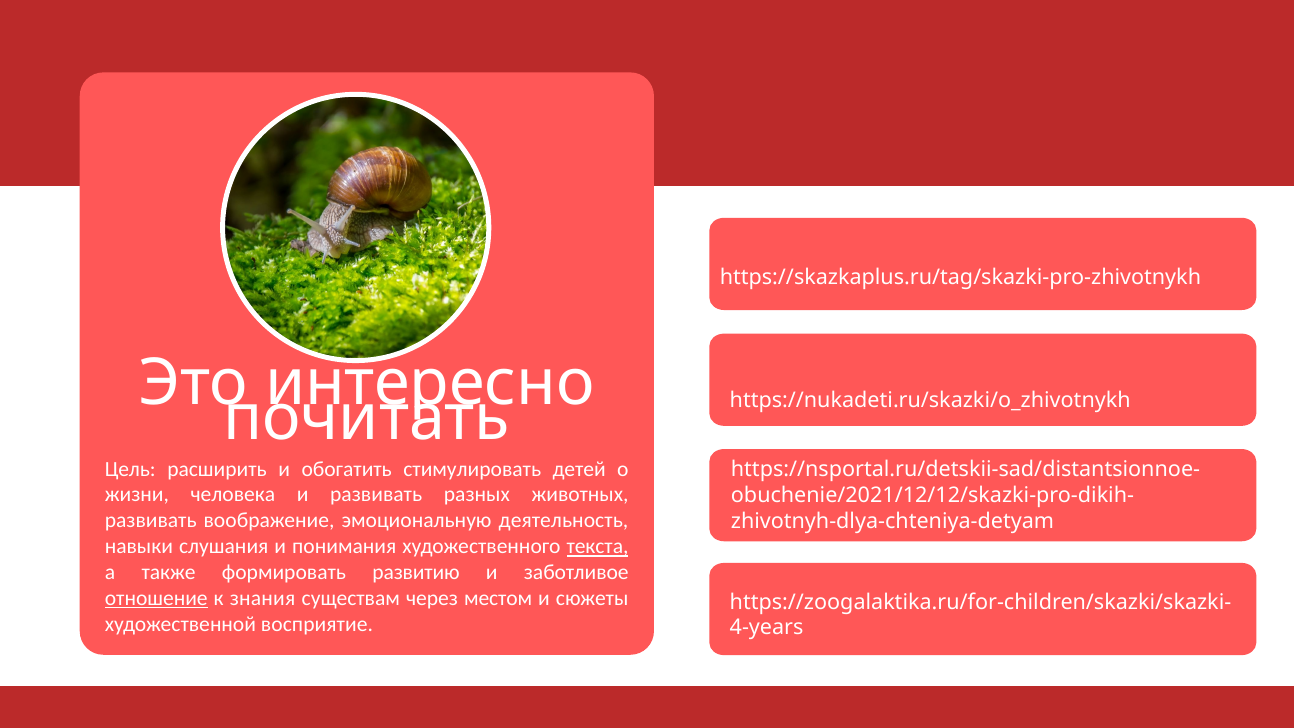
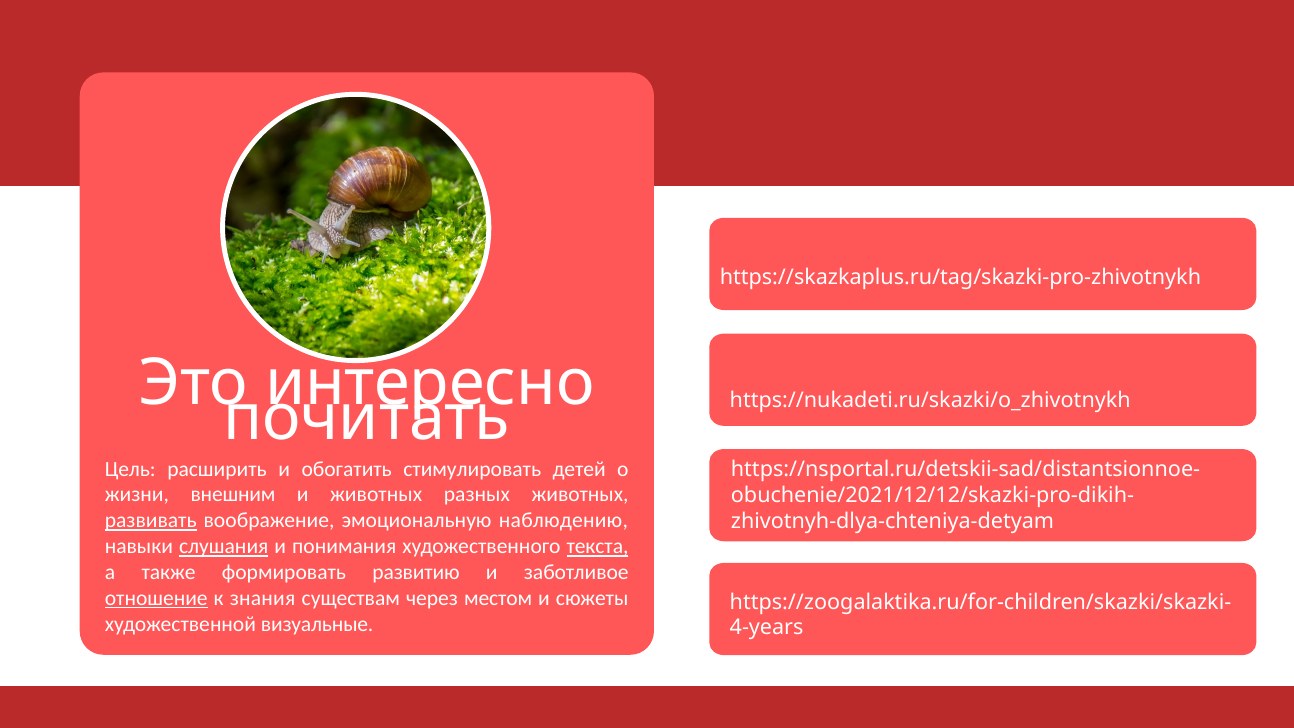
человека: человека -> внешним
и развивать: развивать -> животных
развивать at (151, 521) underline: none -> present
деятельность: деятельность -> наблюдению
слушания underline: none -> present
восприятие: восприятие -> визуальные
